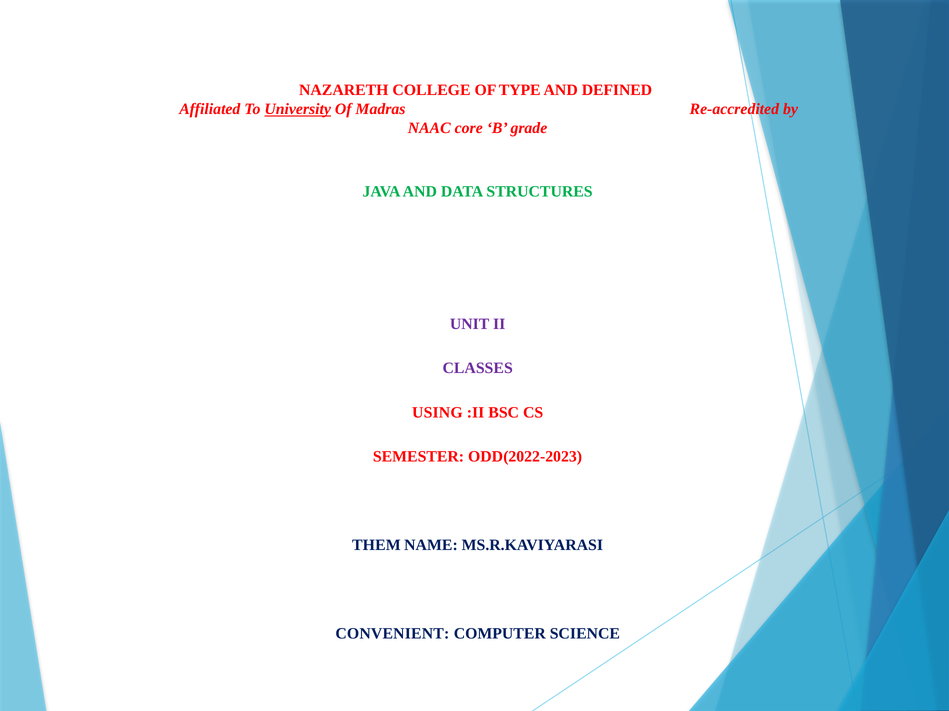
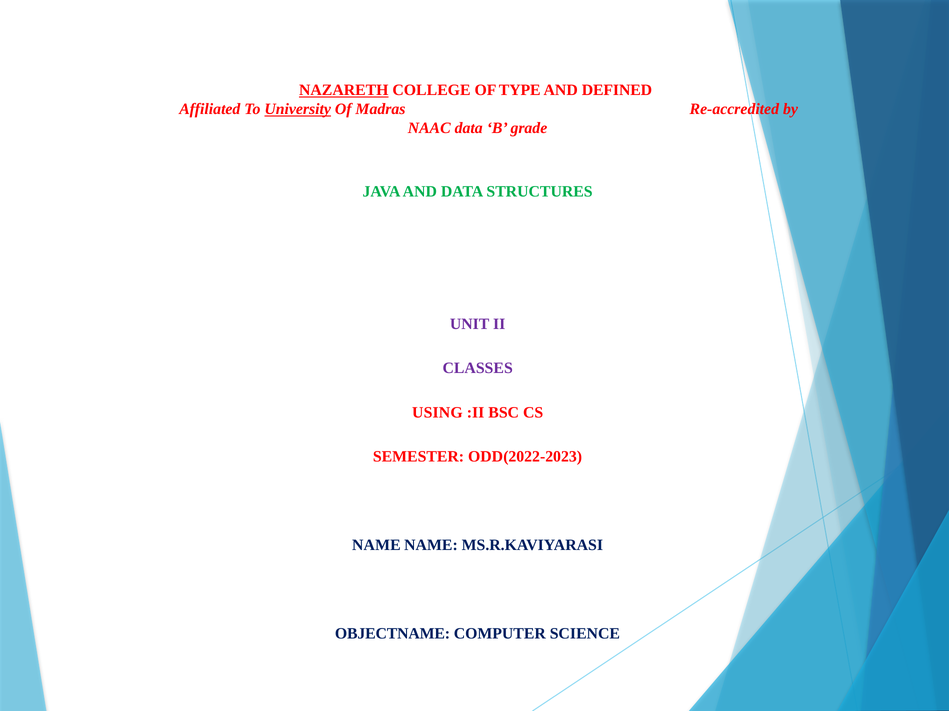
NAZARETH underline: none -> present
NAAC core: core -> data
THEM at (376, 546): THEM -> NAME
CONVENIENT: CONVENIENT -> OBJECTNAME
